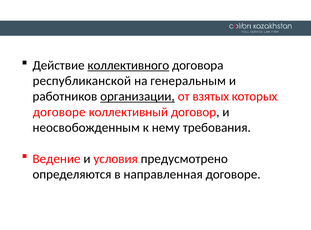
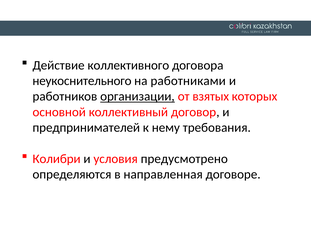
коллективного underline: present -> none
республиканской: республиканской -> неукоснительного
генеральным: генеральным -> работниками
договоре at (59, 112): договоре -> основной
неосвобожденным: неосвобожденным -> предпринимателей
Ведение: Ведение -> Колибри
